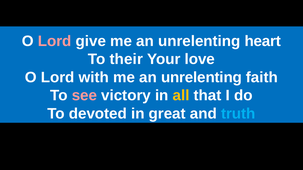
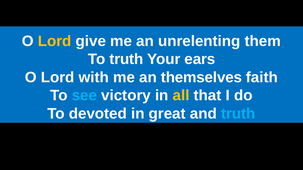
Lord at (55, 41) colour: pink -> yellow
heart: heart -> them
To their: their -> truth
love: love -> ears
unrelenting at (201, 78): unrelenting -> themselves
see colour: pink -> light blue
